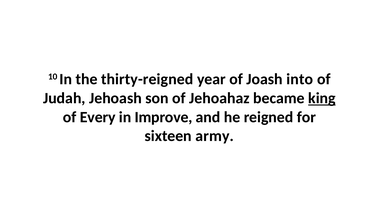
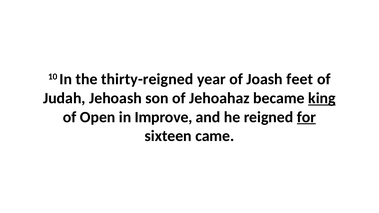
into: into -> feet
Every: Every -> Open
for underline: none -> present
army: army -> came
